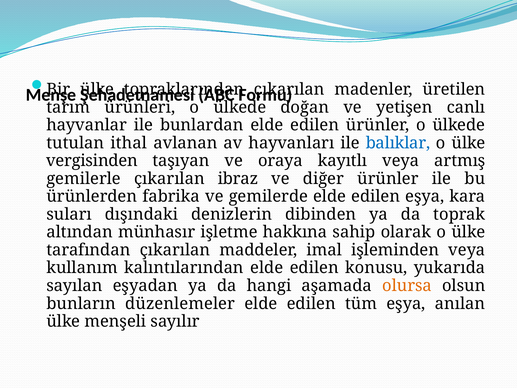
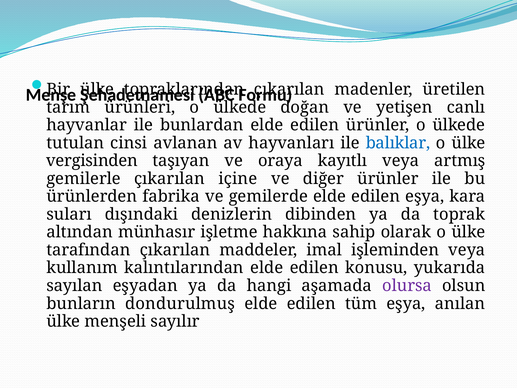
ithal: ithal -> cinsi
ibraz: ibraz -> içine
olursa colour: orange -> purple
düzenlemeler: düzenlemeler -> dondurulmuş
